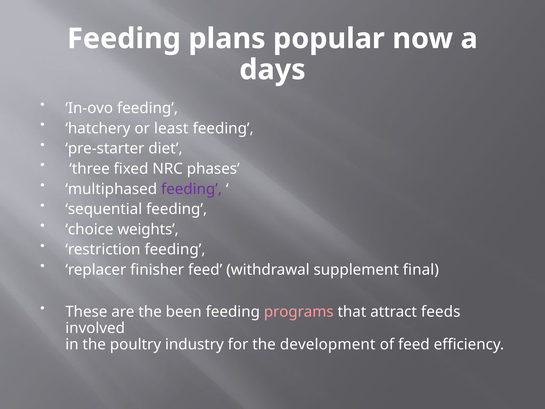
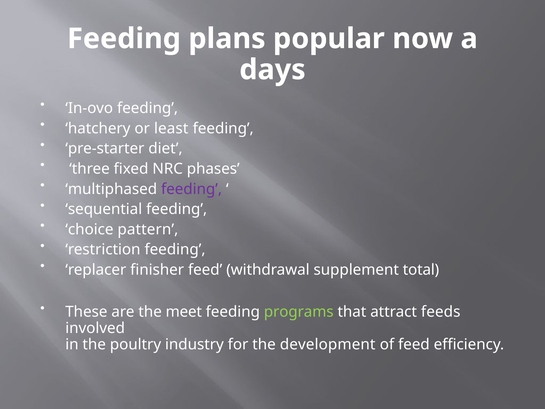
weights: weights -> pattern
final: final -> total
been: been -> meet
programs colour: pink -> light green
